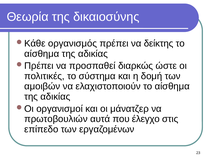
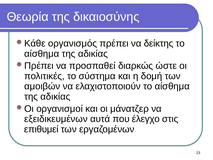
πρωτοβουλιών: πρωτοβουλιών -> εξειδικευμένων
επίπεδο: επίπεδο -> επιθυμεί
